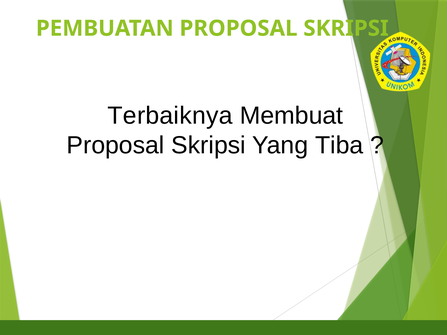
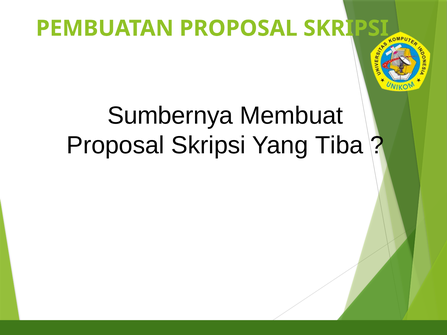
Terbaiknya: Terbaiknya -> Sumbernya
